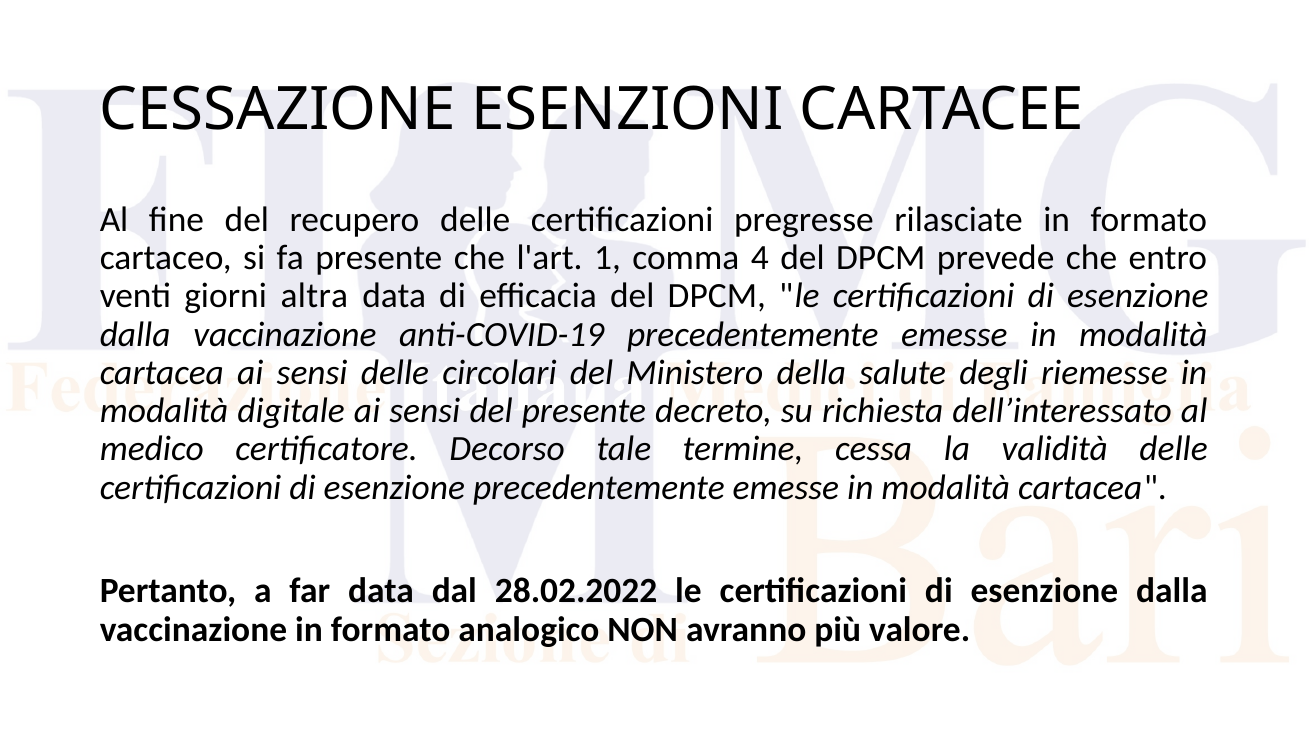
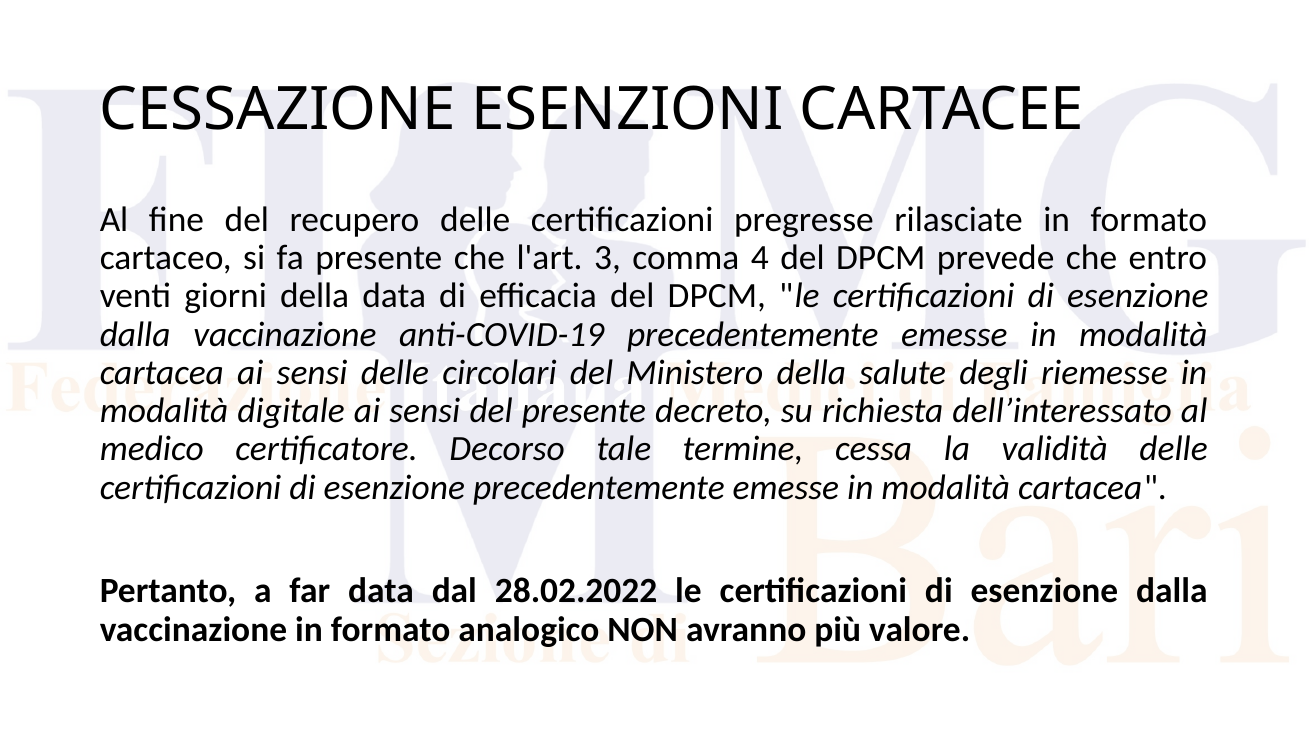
1: 1 -> 3
giorni altra: altra -> della
